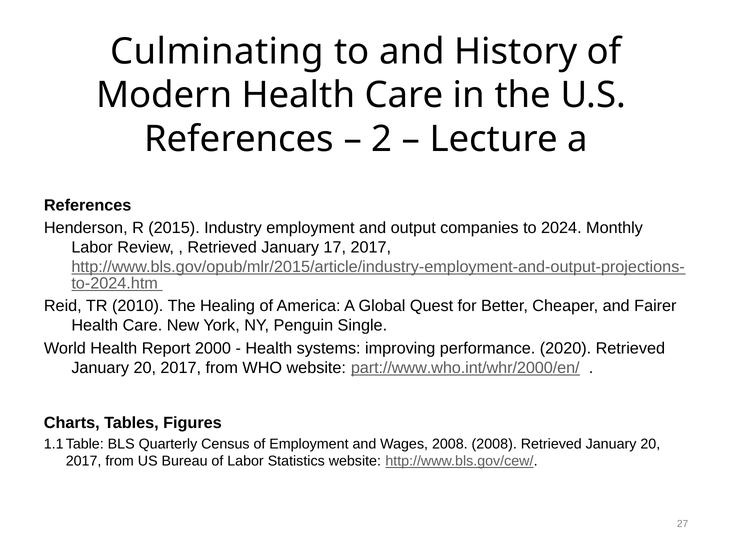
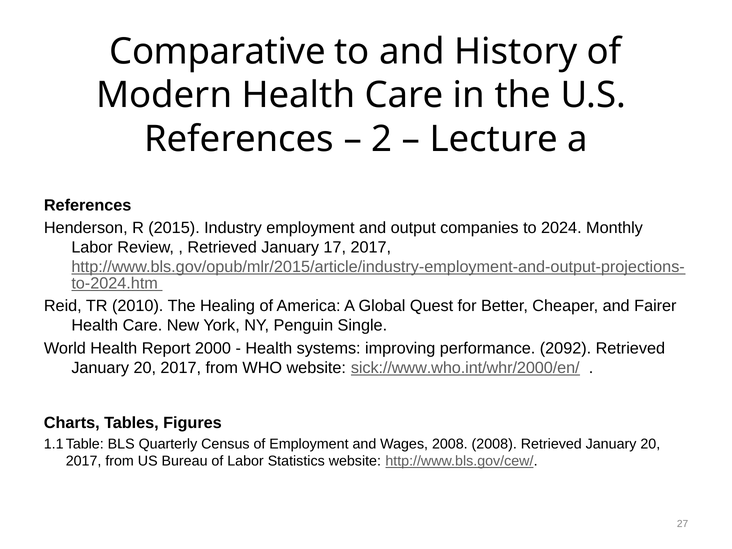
Culminating: Culminating -> Comparative
2020: 2020 -> 2092
part://www.who.int/whr/2000/en/: part://www.who.int/whr/2000/en/ -> sick://www.who.int/whr/2000/en/
